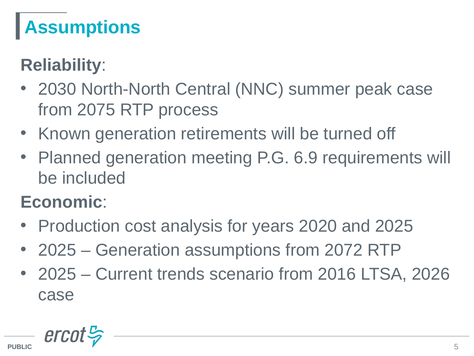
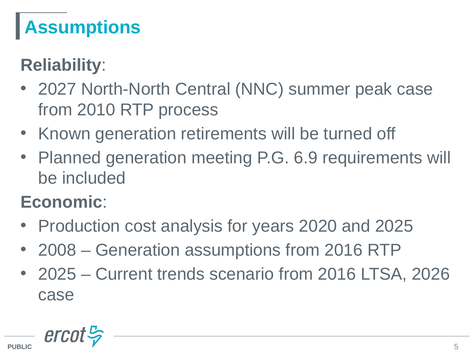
2030: 2030 -> 2027
2075: 2075 -> 2010
2025 at (57, 250): 2025 -> 2008
assumptions from 2072: 2072 -> 2016
